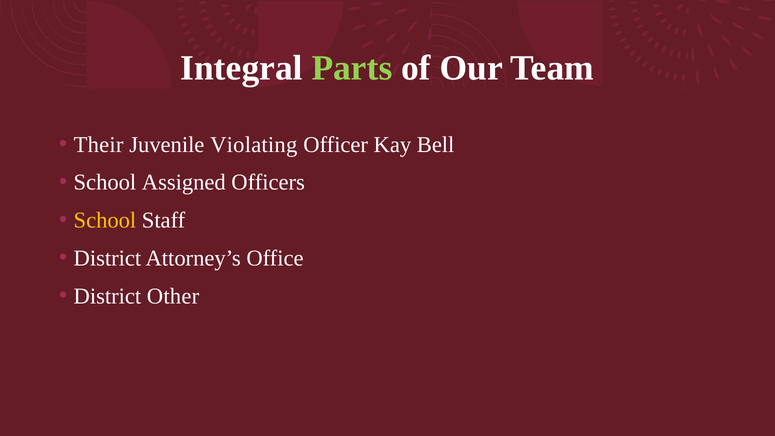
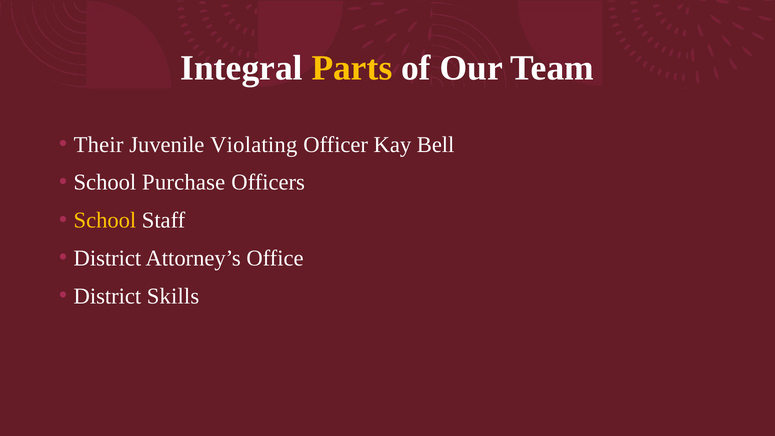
Parts colour: light green -> yellow
Assigned: Assigned -> Purchase
Other: Other -> Skills
